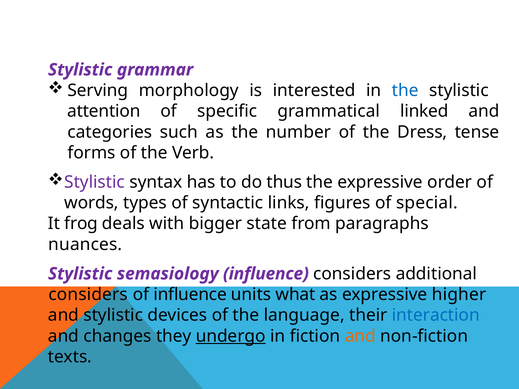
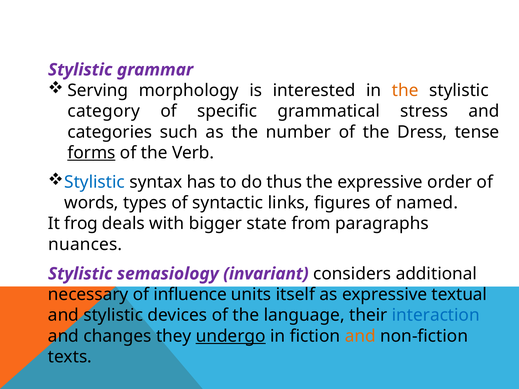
the at (405, 91) colour: blue -> orange
attention: attention -> category
linked: linked -> stress
forms underline: none -> present
Stylistic at (95, 182) colour: purple -> blue
special: special -> named
semasiology influence: influence -> invariant
considers at (88, 295): considers -> necessary
what: what -> itself
higher: higher -> textual
